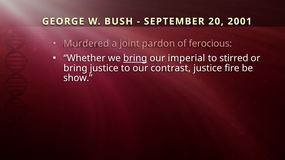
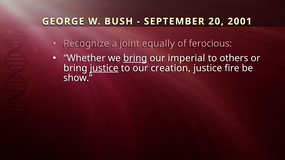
Murdered: Murdered -> Recognize
pardon: pardon -> equally
stirred: stirred -> others
justice at (104, 68) underline: none -> present
contrast: contrast -> creation
